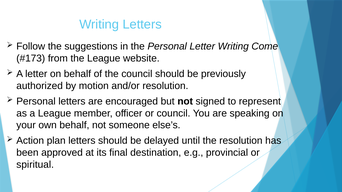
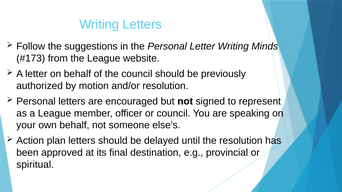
Come: Come -> Minds
